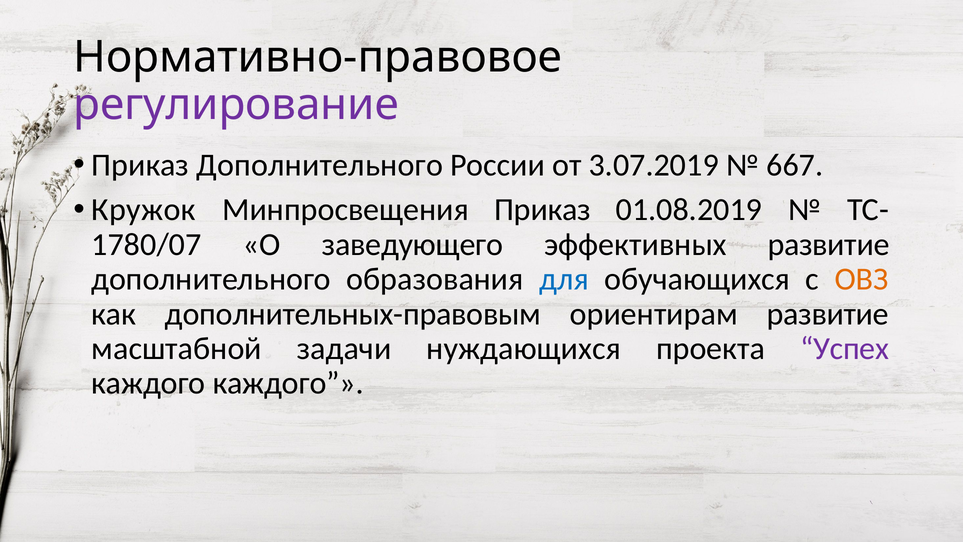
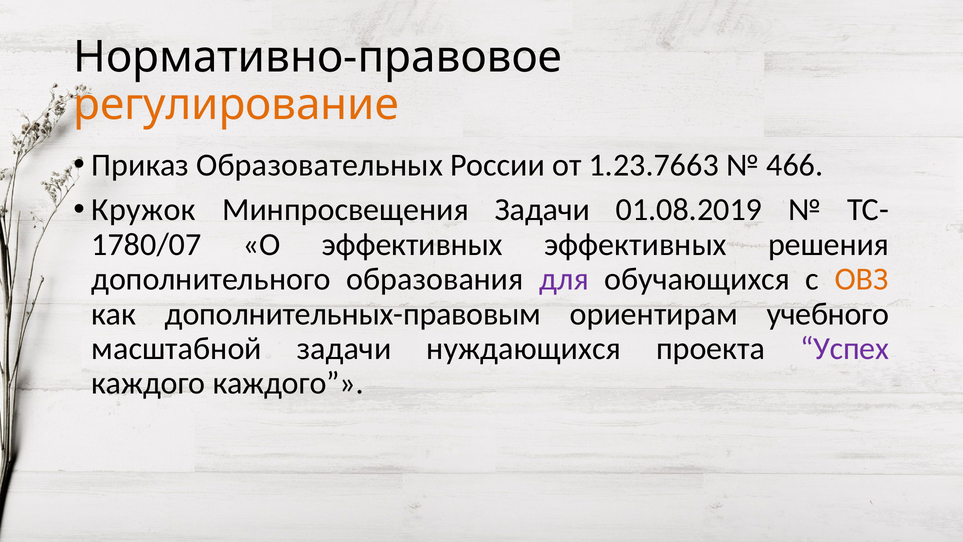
регулирование colour: purple -> orange
Приказ Дополнительного: Дополнительного -> Образовательных
3.07.2019: 3.07.2019 -> 1.23.7663
667: 667 -> 466
Минпросвещения Приказ: Приказ -> Задачи
О заведующего: заведующего -> эффективных
эффективных развитие: развитие -> решения
для colour: blue -> purple
ориентирам развитие: развитие -> учебного
